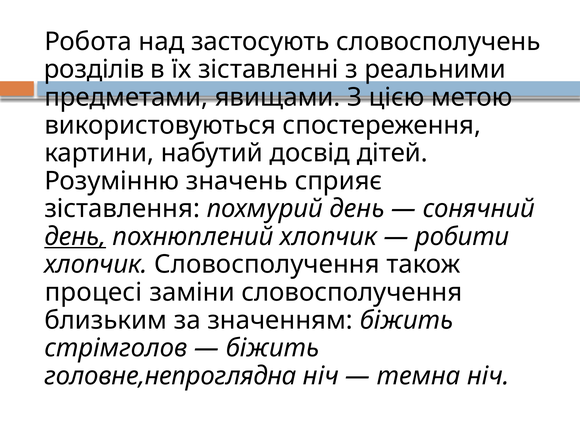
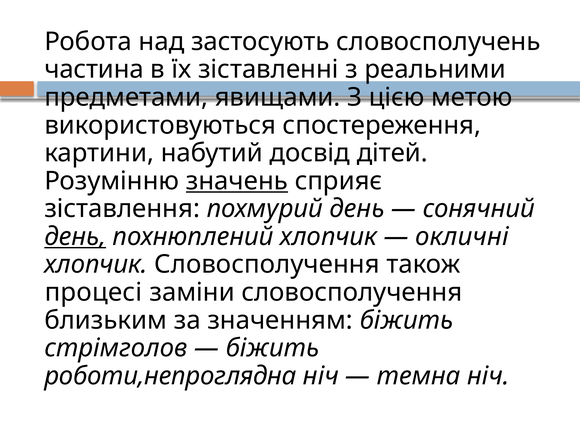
розділів: розділів -> частина
значень underline: none -> present
робити: робити -> окличні
головне,непроглядна: головне,непроглядна -> роботи,непроглядна
